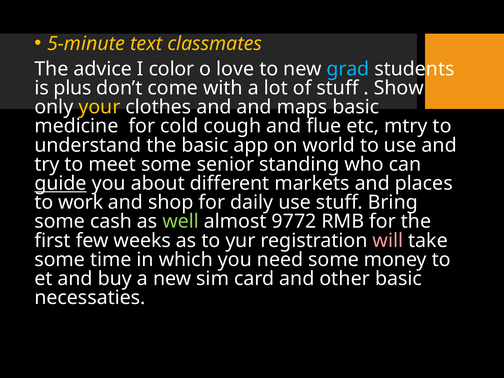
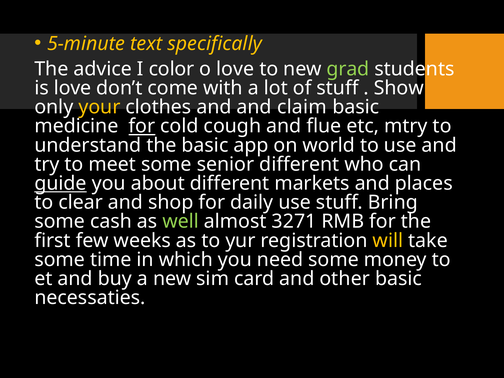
classmates: classmates -> specifically
grad colour: light blue -> light green
is plus: plus -> love
maps: maps -> claim
for at (142, 126) underline: none -> present
senior standing: standing -> different
work: work -> clear
9772: 9772 -> 3271
will colour: pink -> yellow
